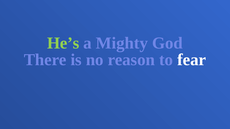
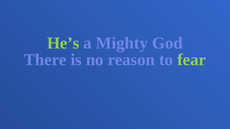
fear colour: white -> light green
